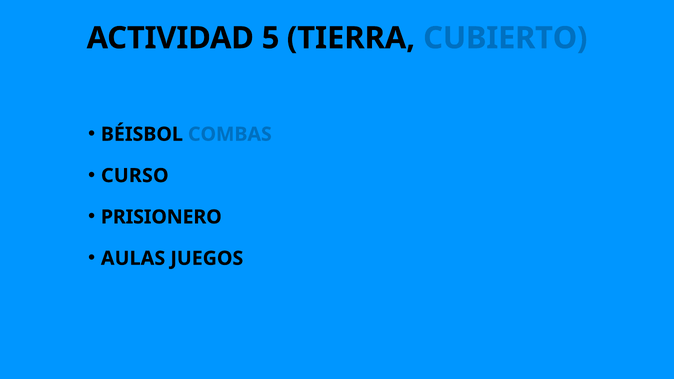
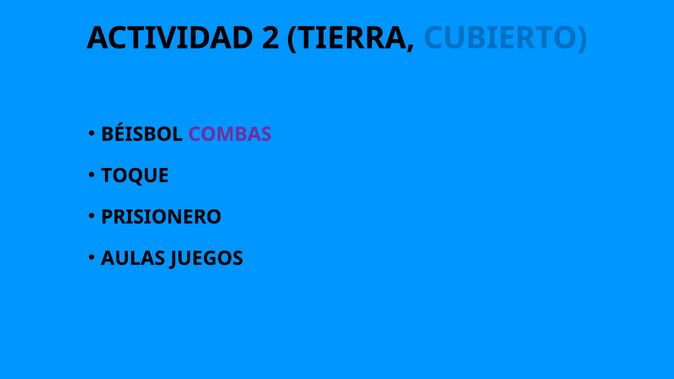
5: 5 -> 2
COMBAS colour: blue -> purple
CURSO: CURSO -> TOQUE
